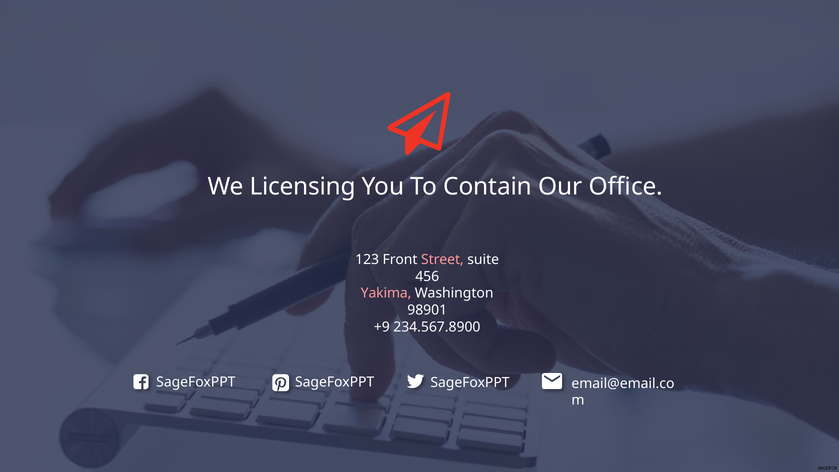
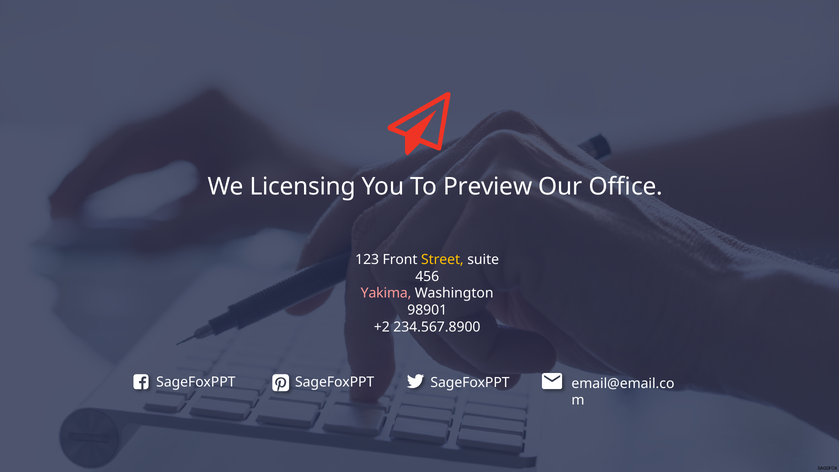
Contain: Contain -> Preview
Street colour: pink -> yellow
+9: +9 -> +2
